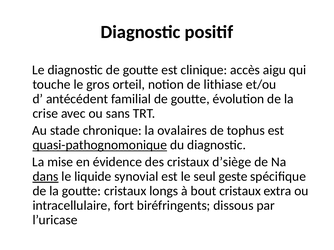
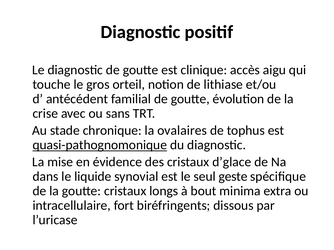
d’siège: d’siège -> d’glace
dans underline: present -> none
bout cristaux: cristaux -> minima
